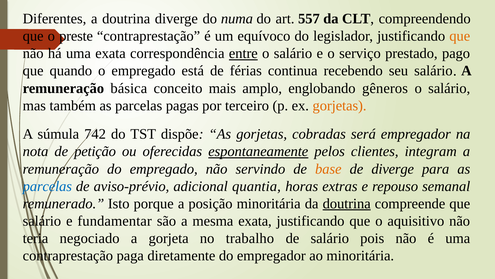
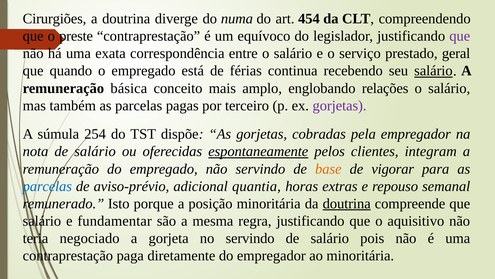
Diferentes: Diferentes -> Cirurgiões
557: 557 -> 454
que at (460, 36) colour: orange -> purple
entre underline: present -> none
pago: pago -> geral
salário at (433, 71) underline: none -> present
gêneros: gêneros -> relações
gorjetas at (340, 105) colour: orange -> purple
742: 742 -> 254
será: será -> pela
nota de petição: petição -> salário
de diverge: diverge -> vigorar
mesma exata: exata -> regra
no trabalho: trabalho -> servindo
